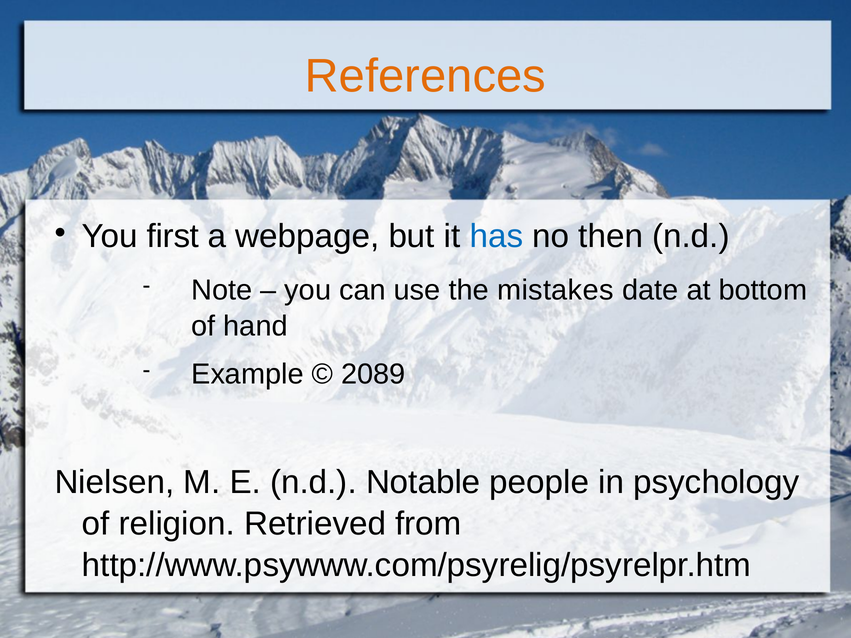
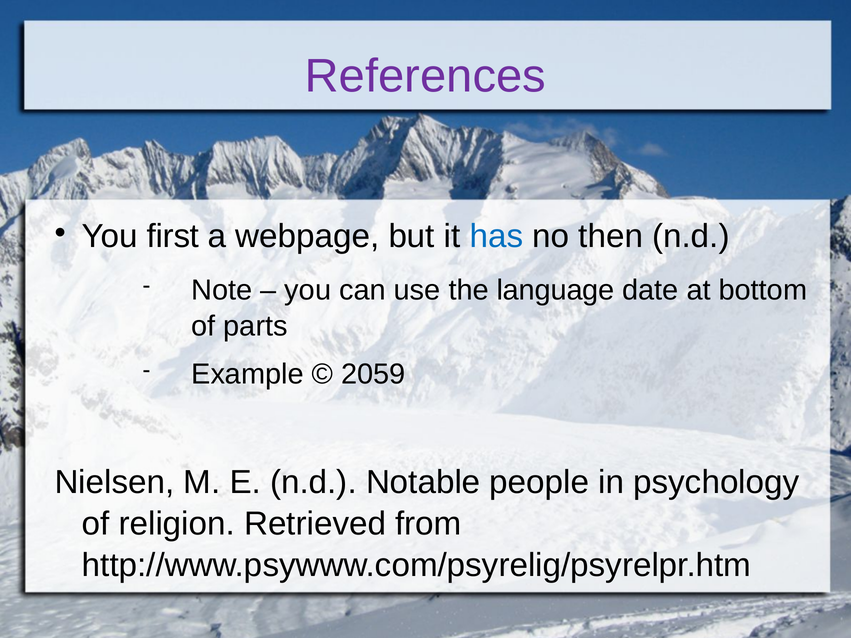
References colour: orange -> purple
mistakes: mistakes -> language
hand: hand -> parts
2089: 2089 -> 2059
